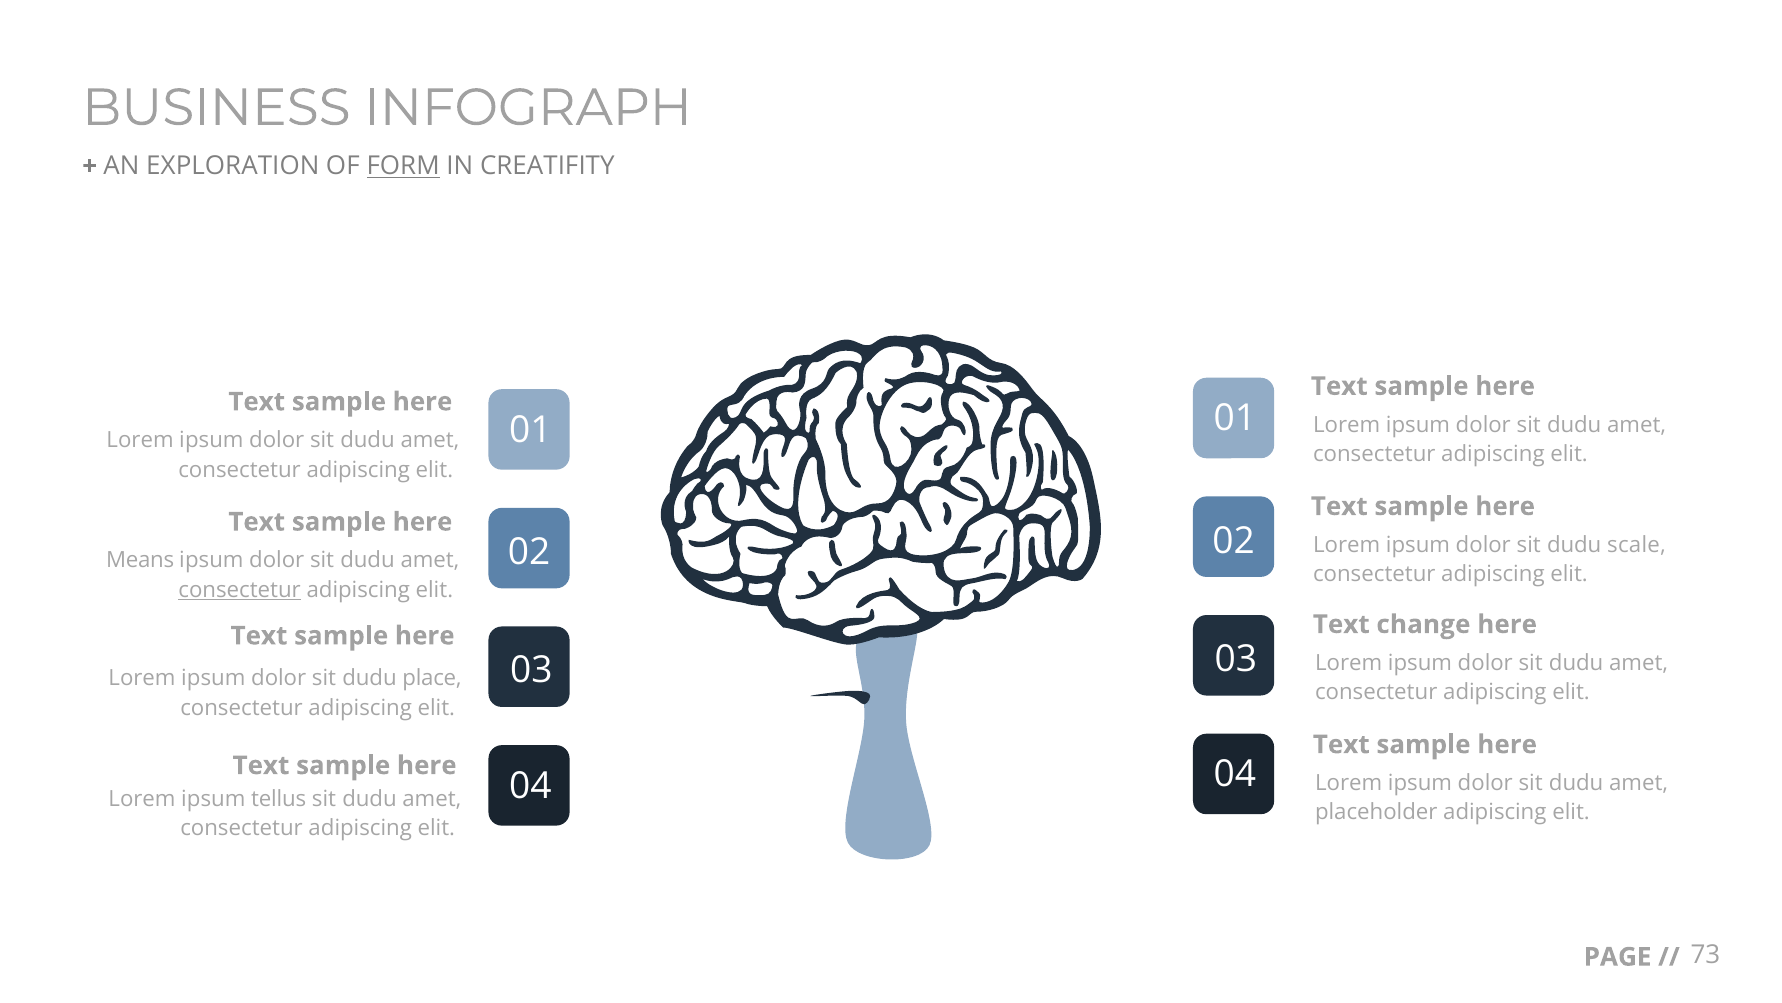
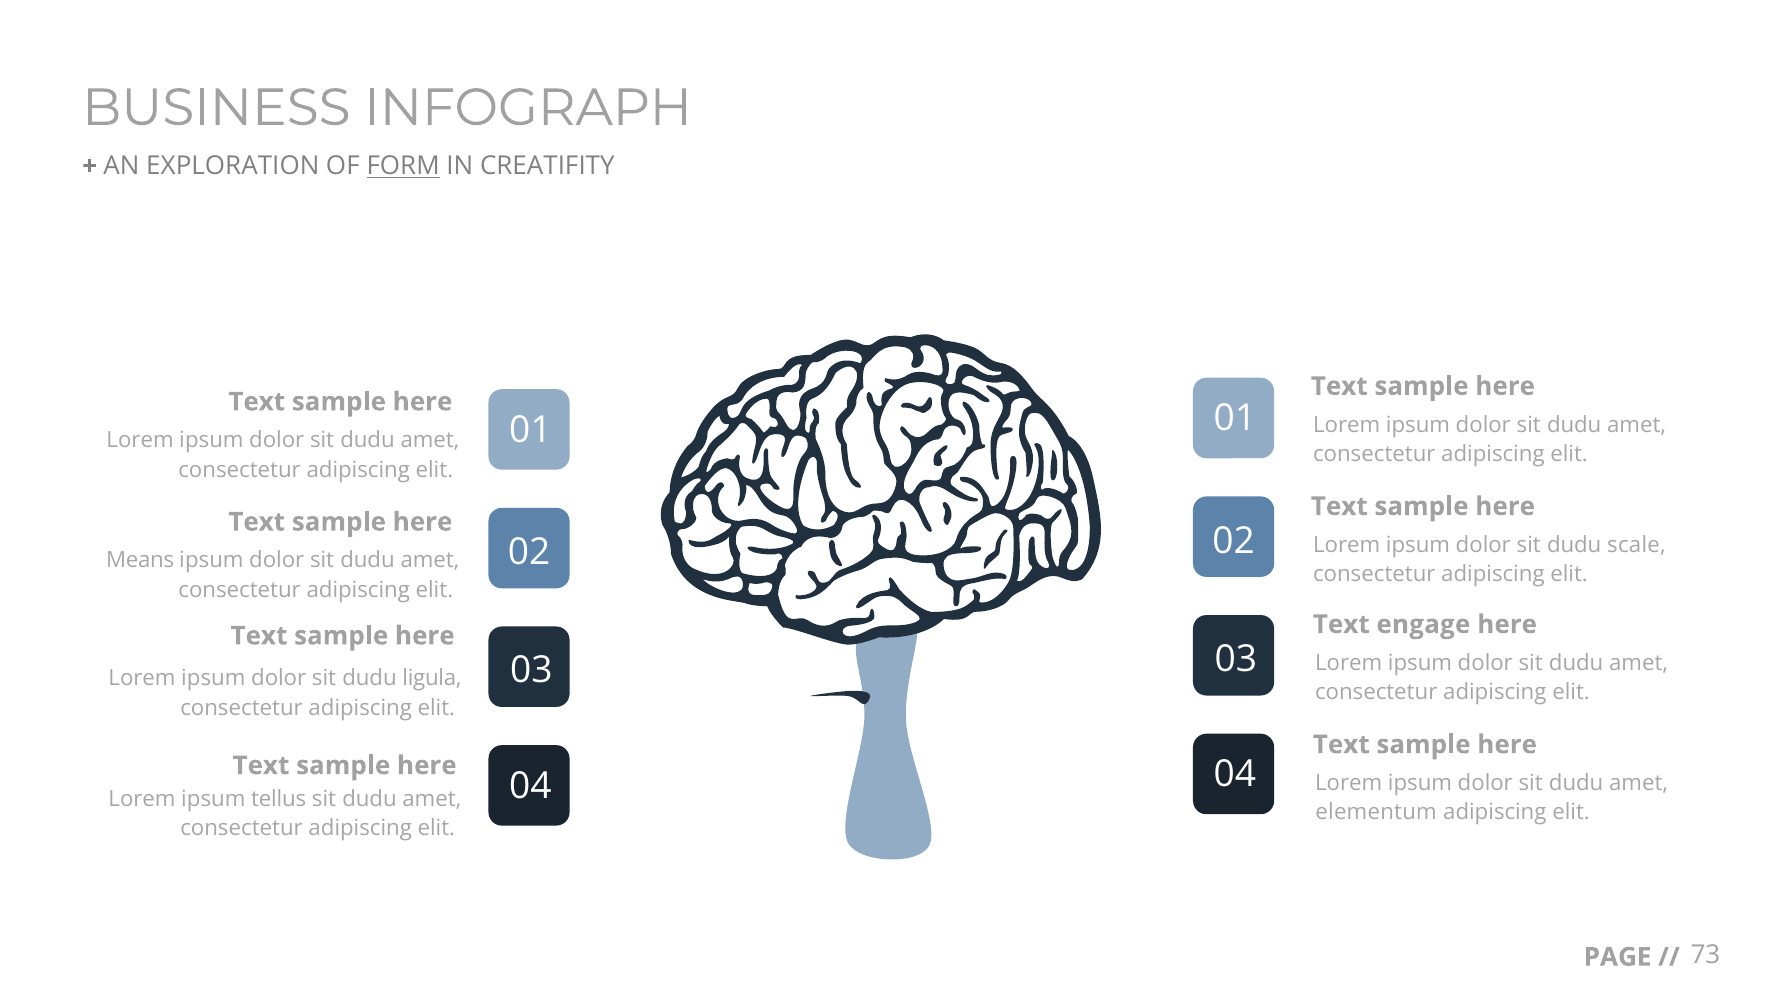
consectetur at (240, 590) underline: present -> none
change: change -> engage
place: place -> ligula
placeholder: placeholder -> elementum
